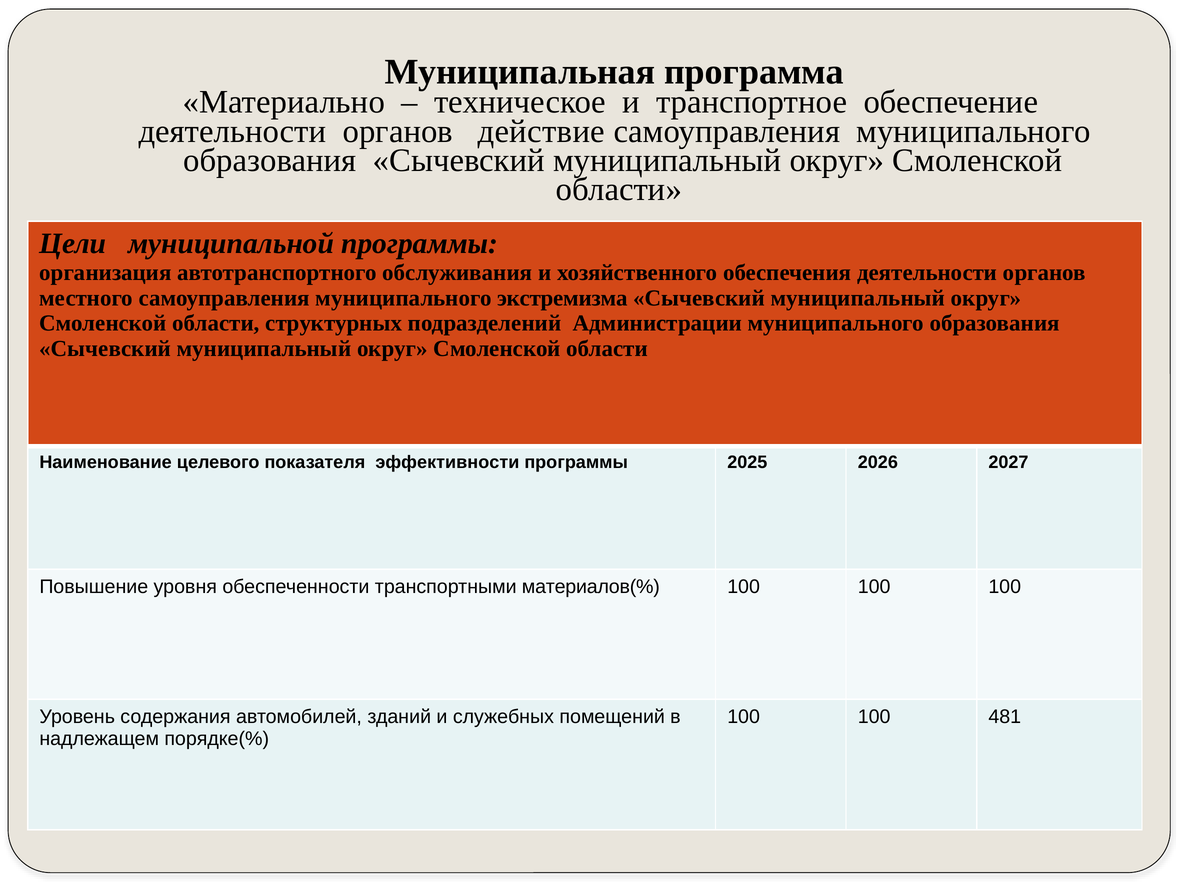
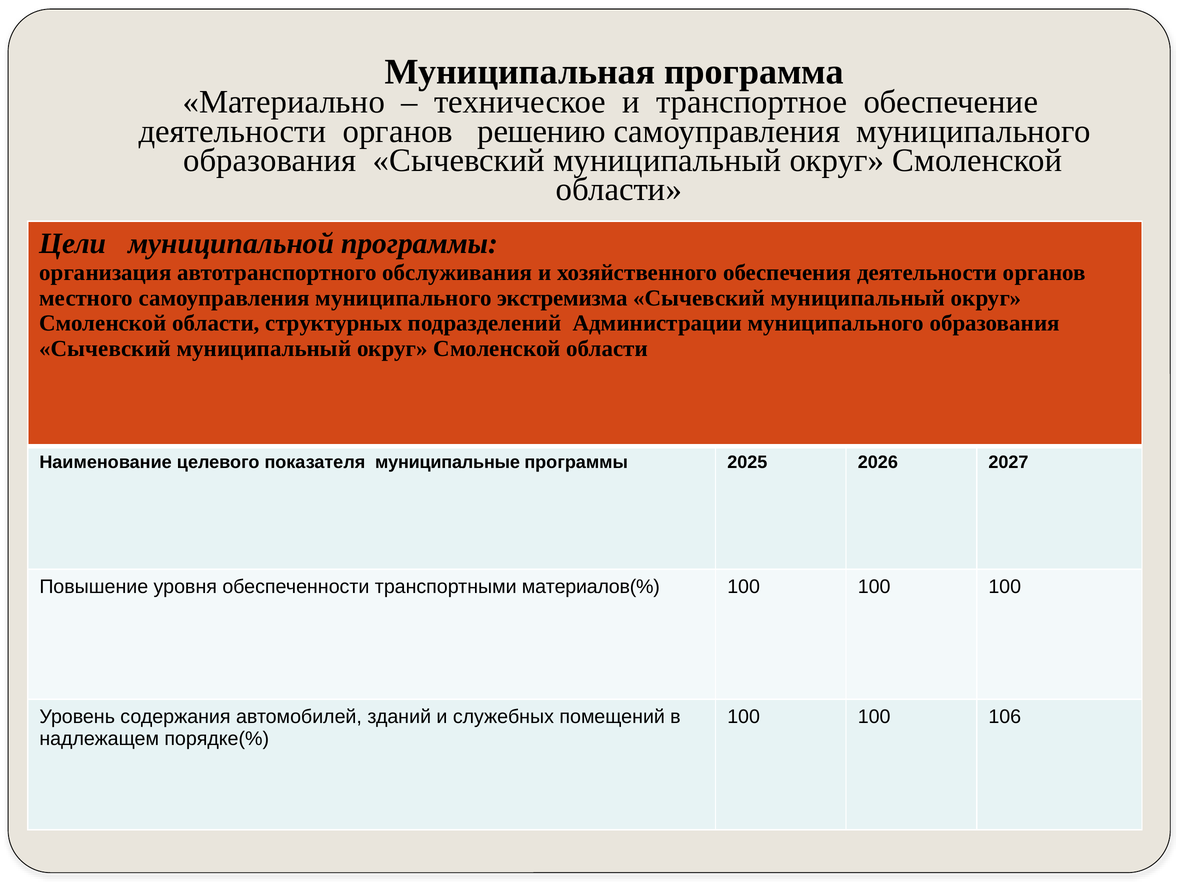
действие: действие -> решению
эффективности: эффективности -> муниципальные
481: 481 -> 106
